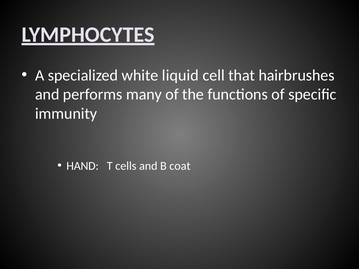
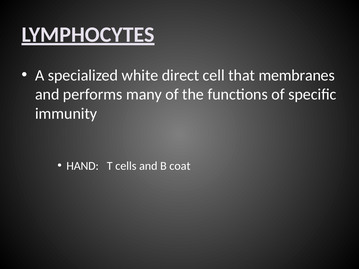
liquid: liquid -> direct
hairbrushes: hairbrushes -> membranes
